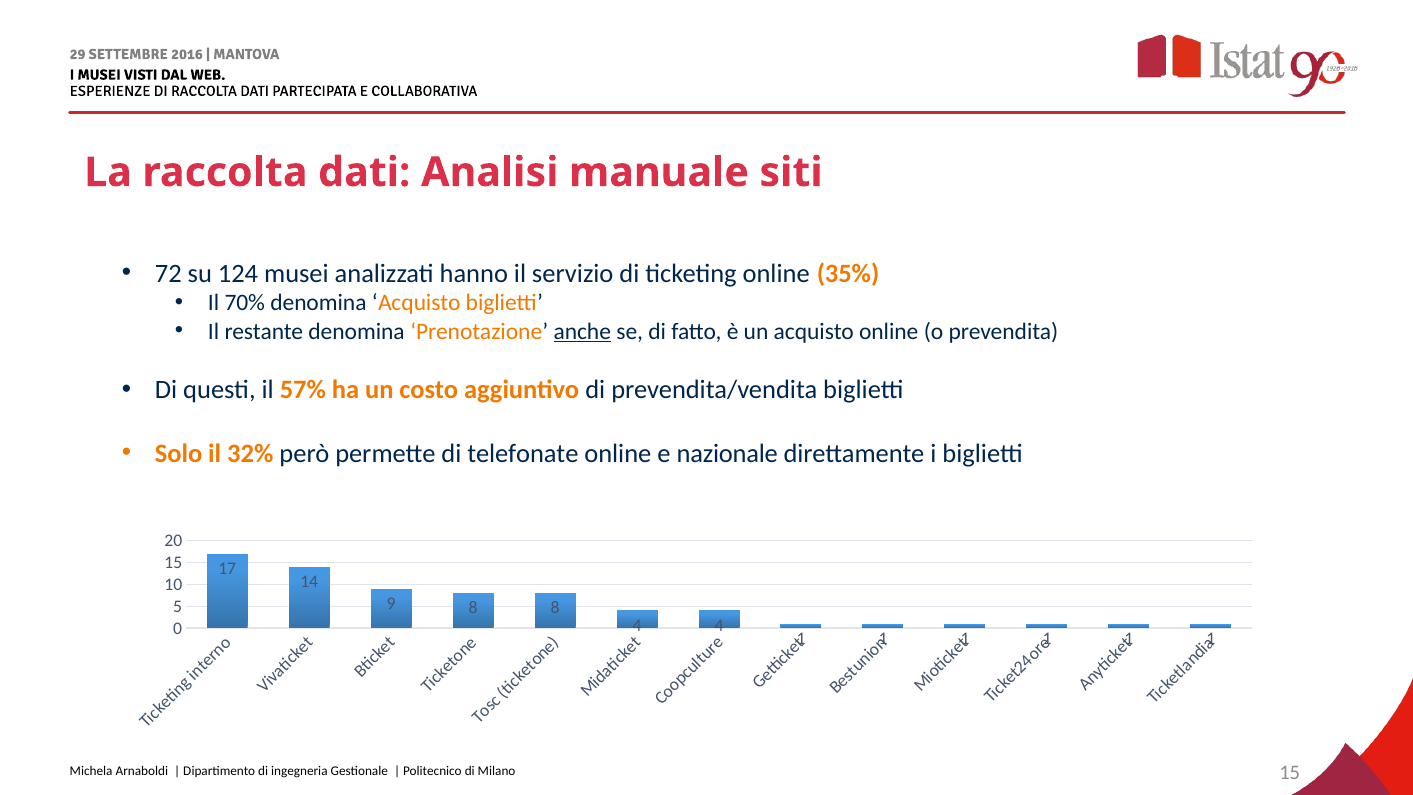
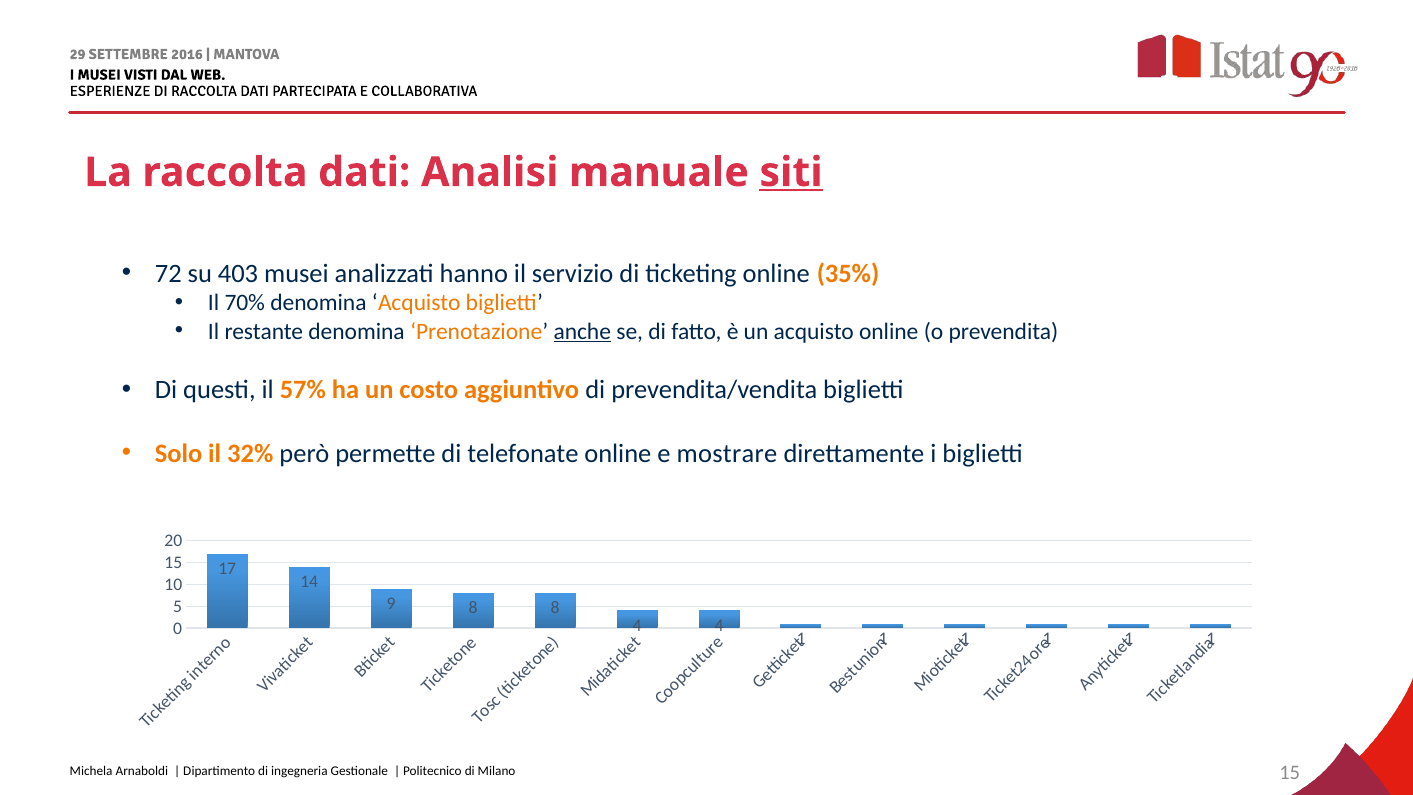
siti underline: none -> present
124: 124 -> 403
nazionale: nazionale -> mostrare
